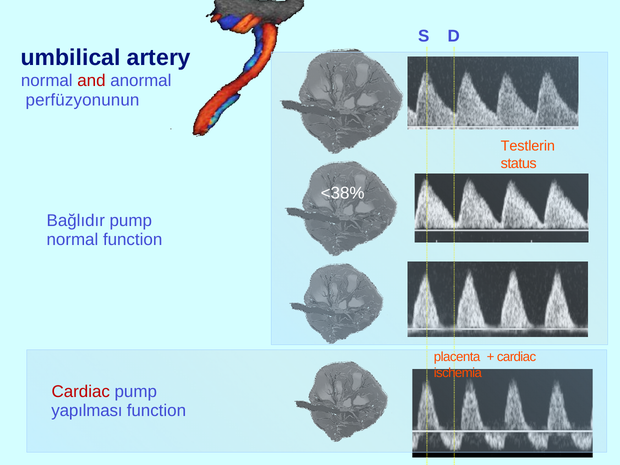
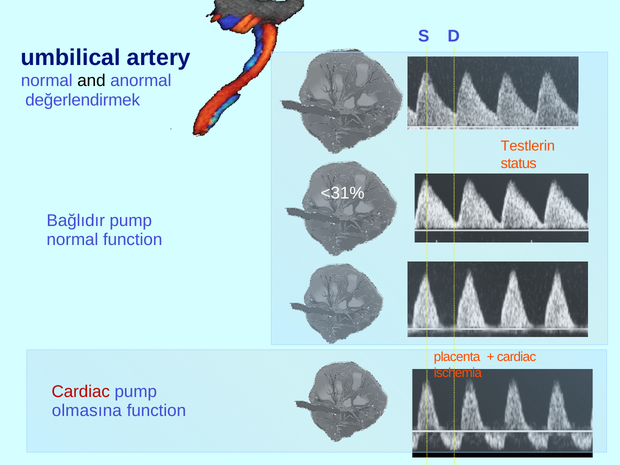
and colour: red -> black
perfüzyonunun: perfüzyonunun -> değerlendirmek
<38%: <38% -> <31%
yapılması: yapılması -> olmasına
